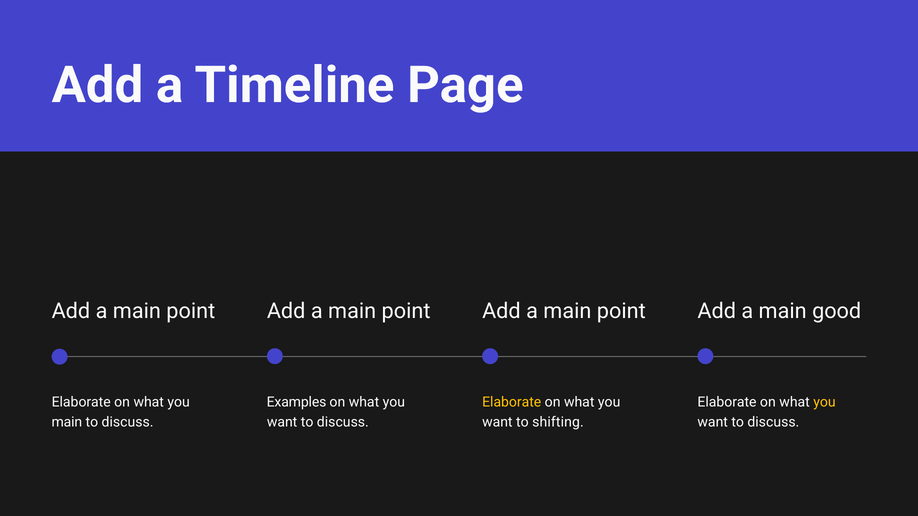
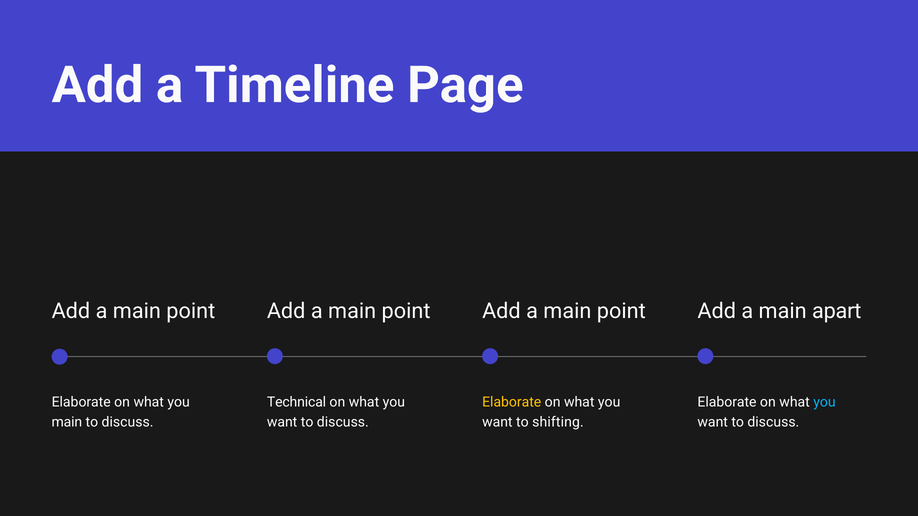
good: good -> apart
Examples: Examples -> Technical
you at (824, 402) colour: yellow -> light blue
